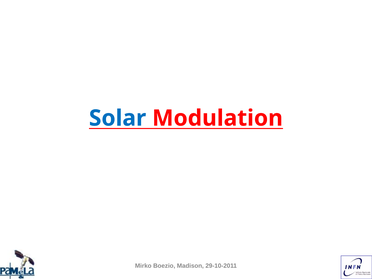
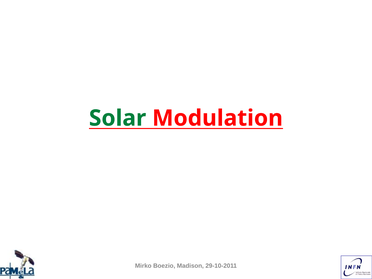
Solar colour: blue -> green
